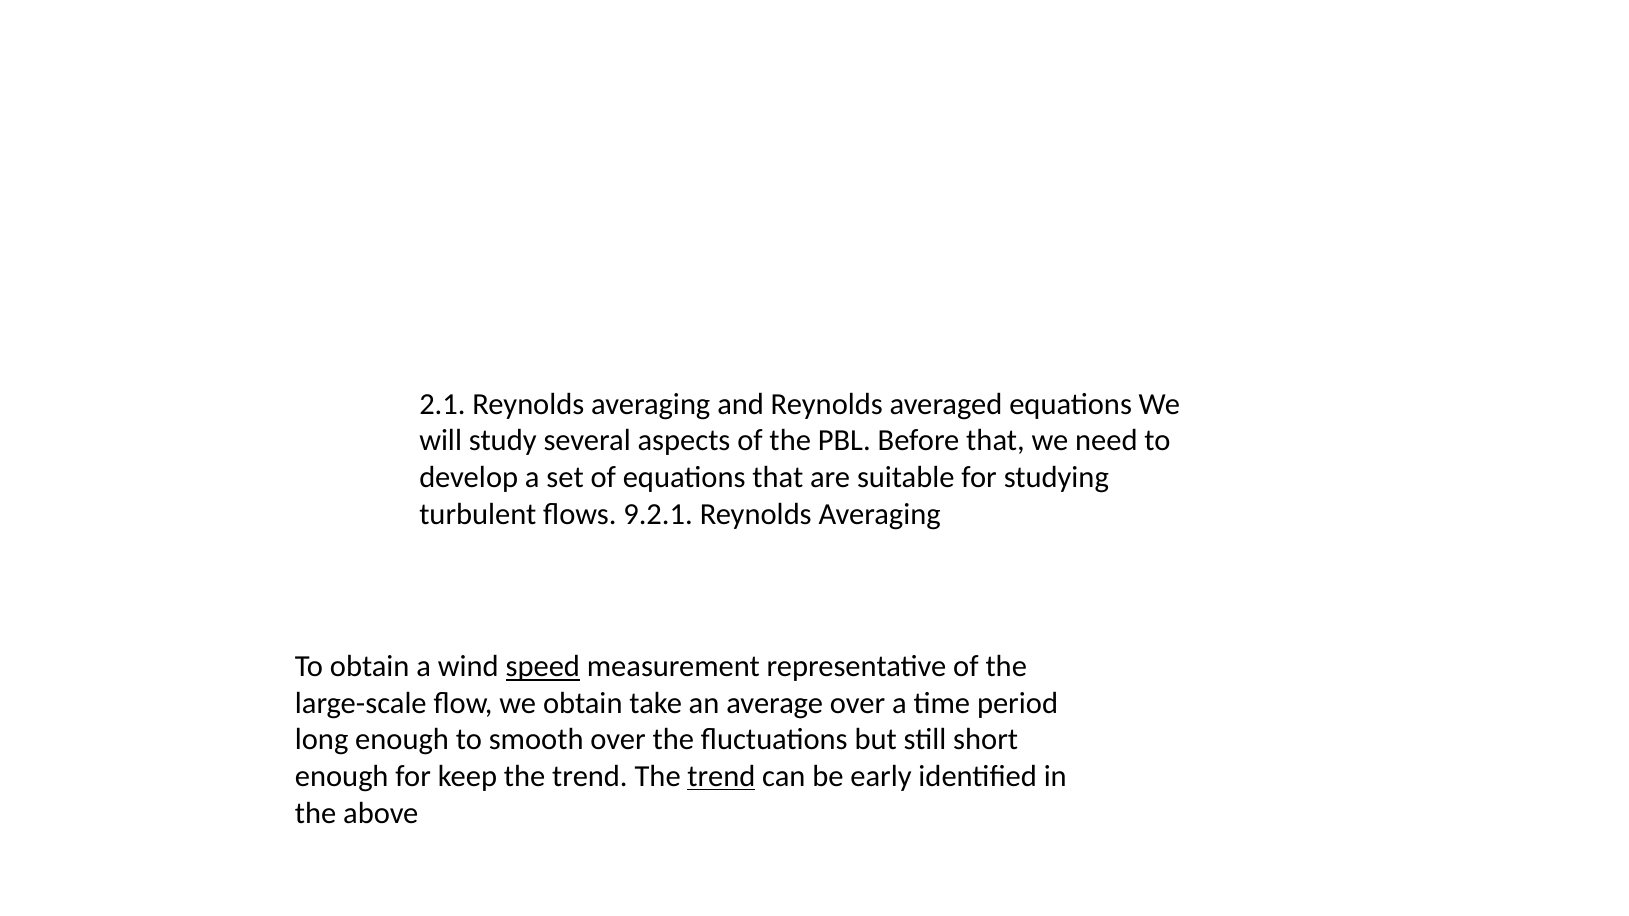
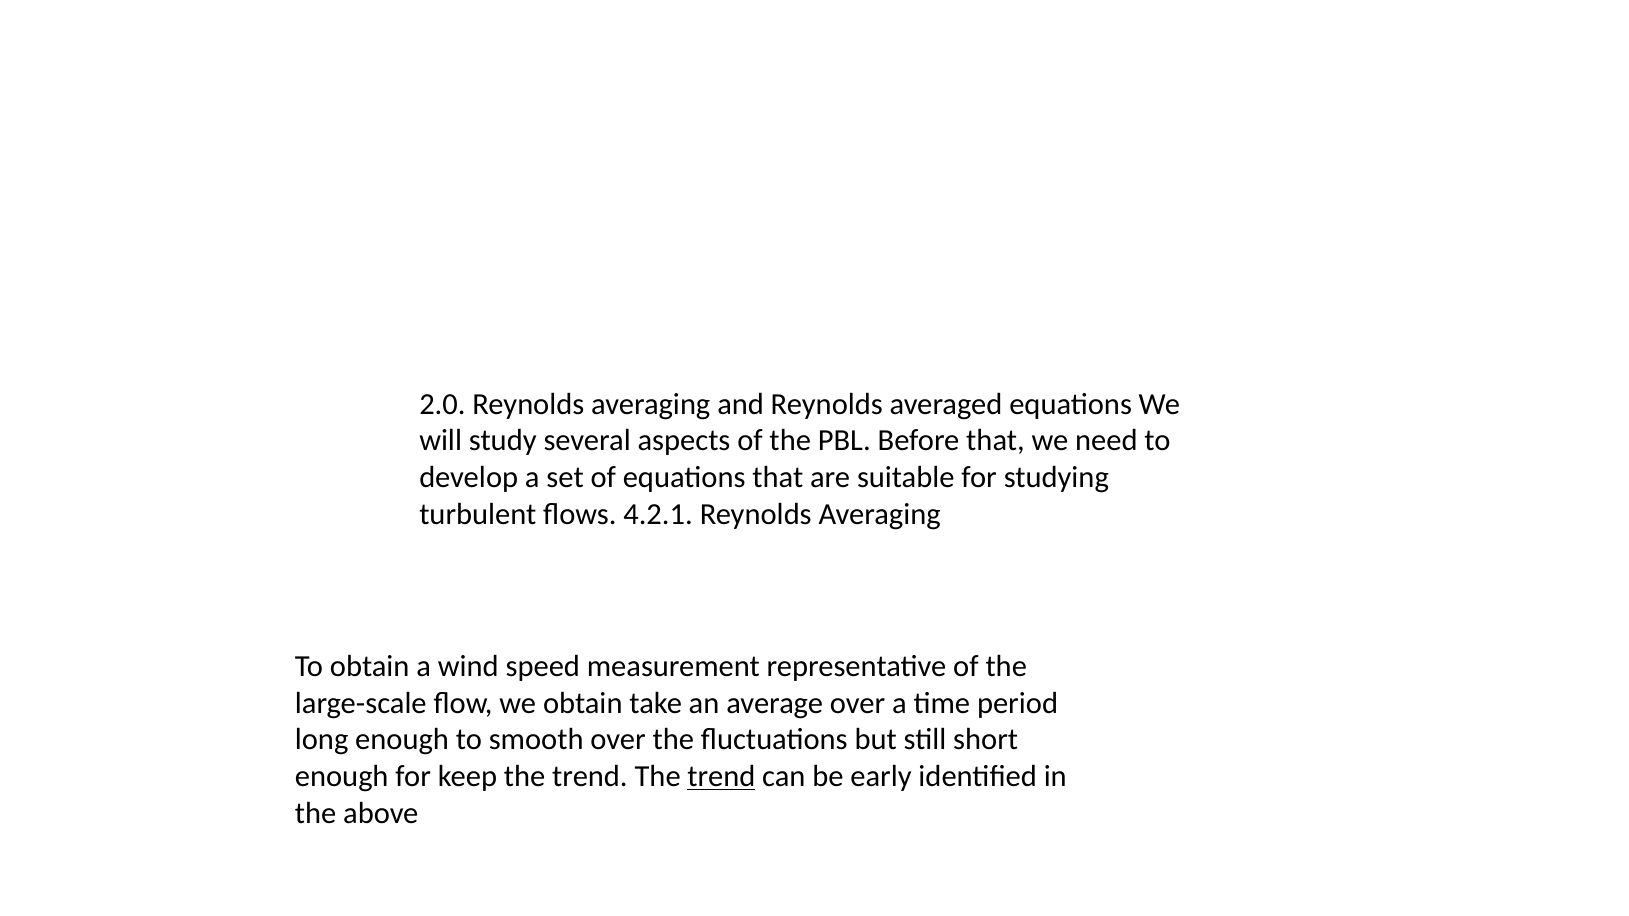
2.1: 2.1 -> 2.0
9.2.1: 9.2.1 -> 4.2.1
speed underline: present -> none
